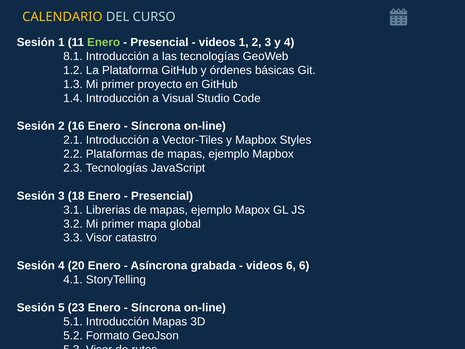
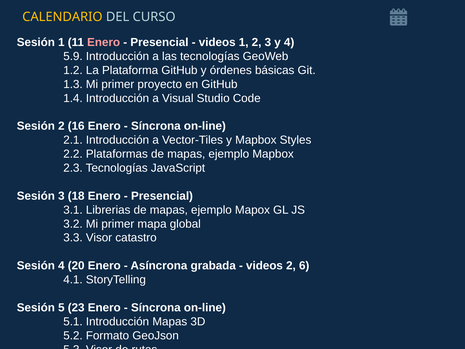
Enero at (104, 42) colour: light green -> pink
8.1: 8.1 -> 5.9
videos 6: 6 -> 2
